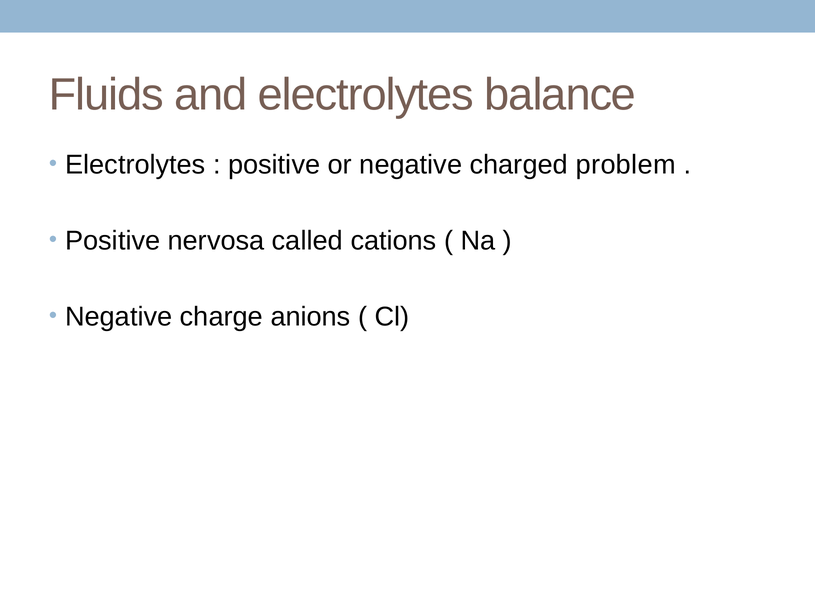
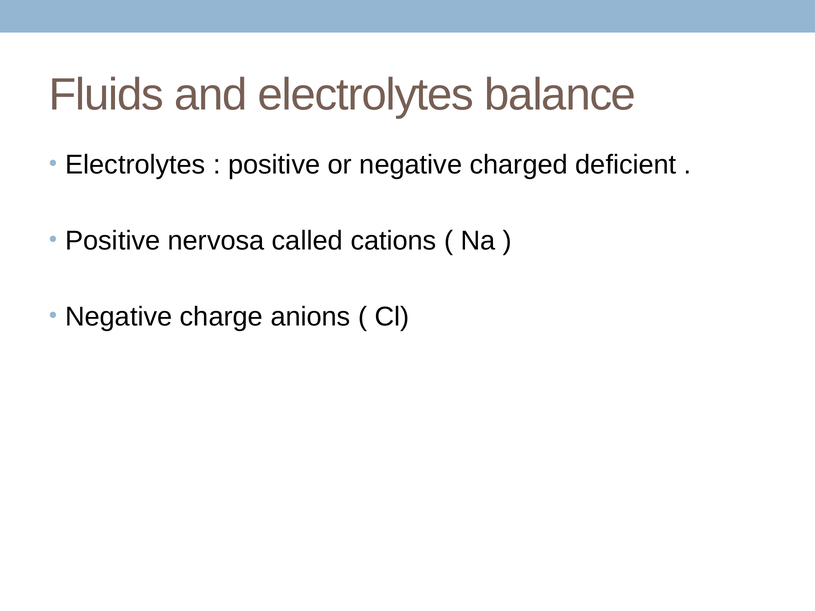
problem: problem -> deficient
